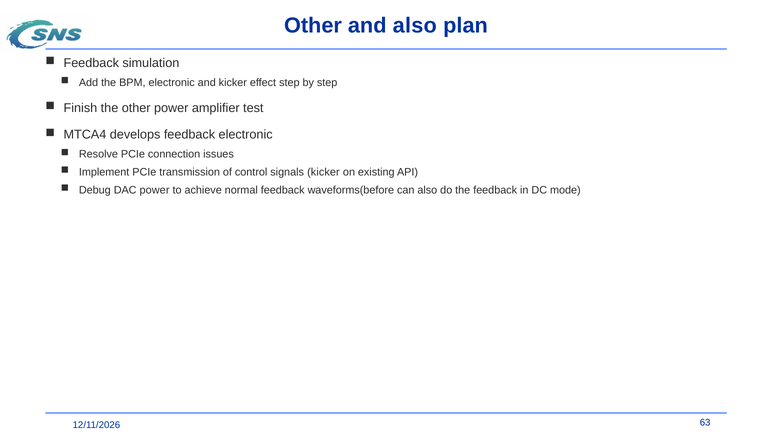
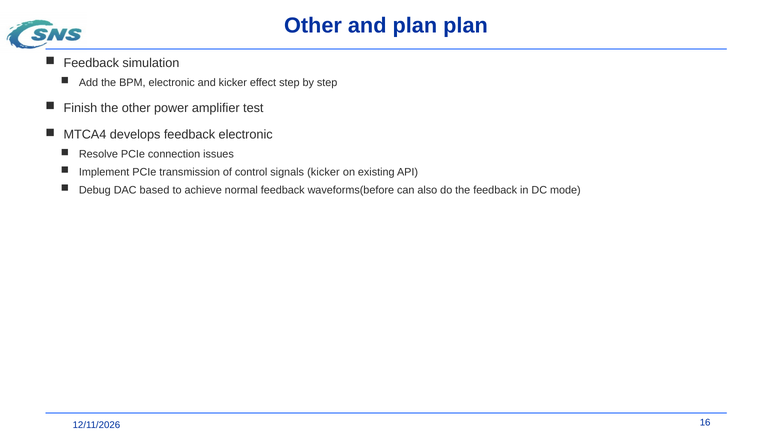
and also: also -> plan
DAC power: power -> based
63: 63 -> 16
